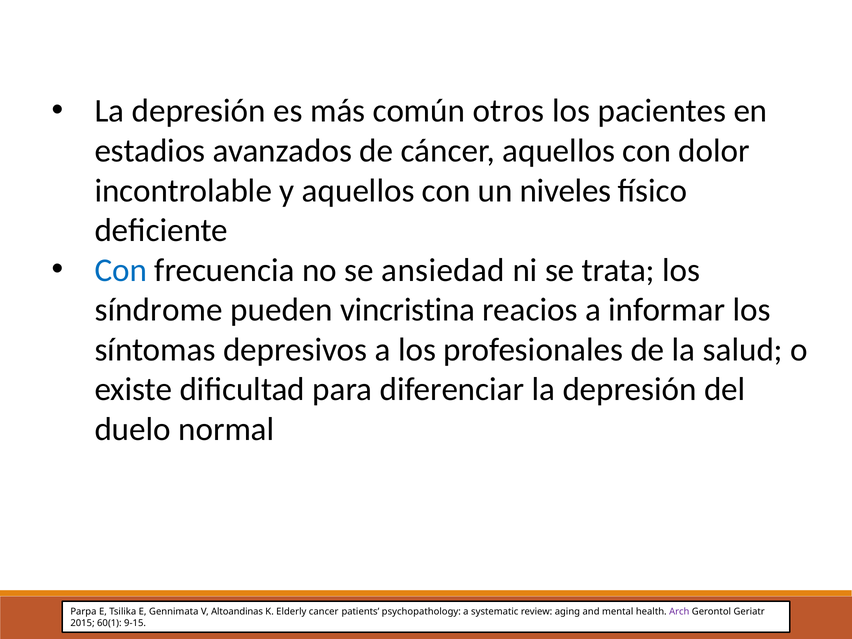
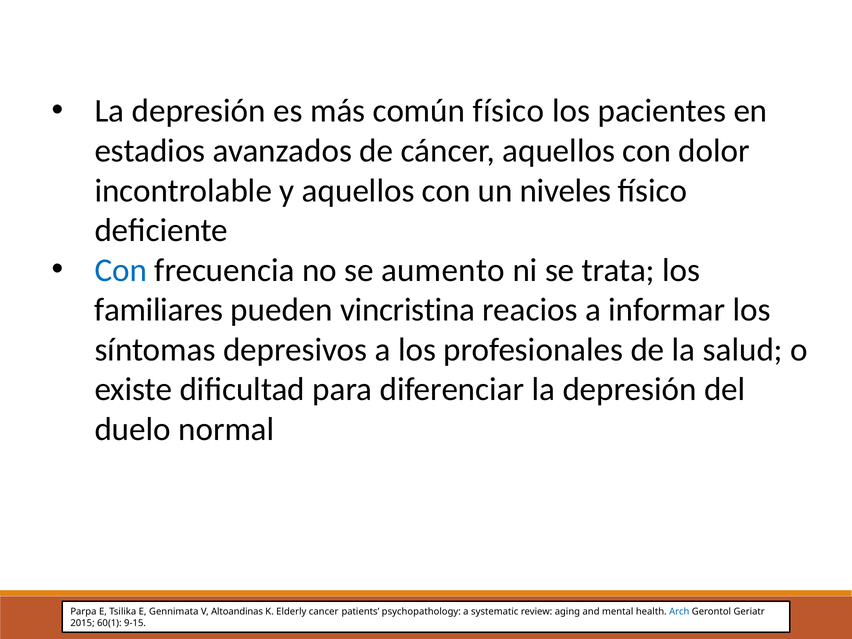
común otros: otros -> físico
ansiedad: ansiedad -> aumento
síndrome: síndrome -> familiares
Arch colour: purple -> blue
